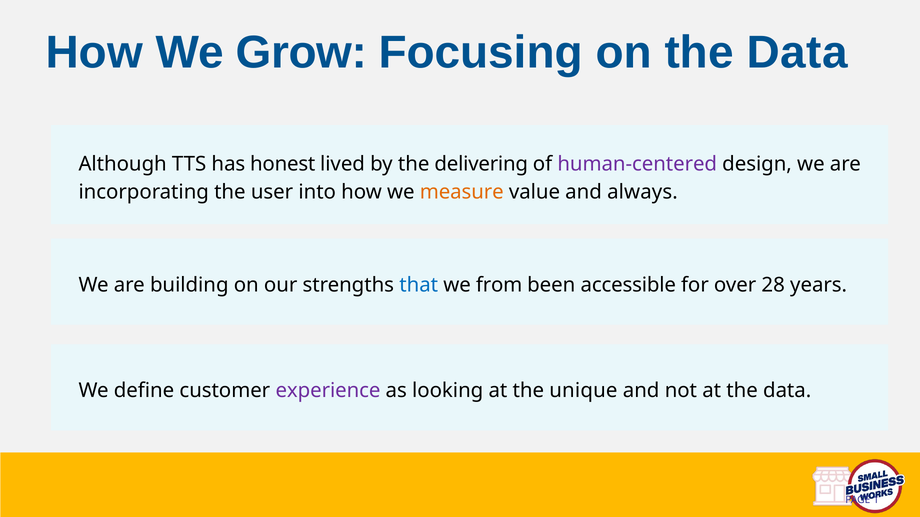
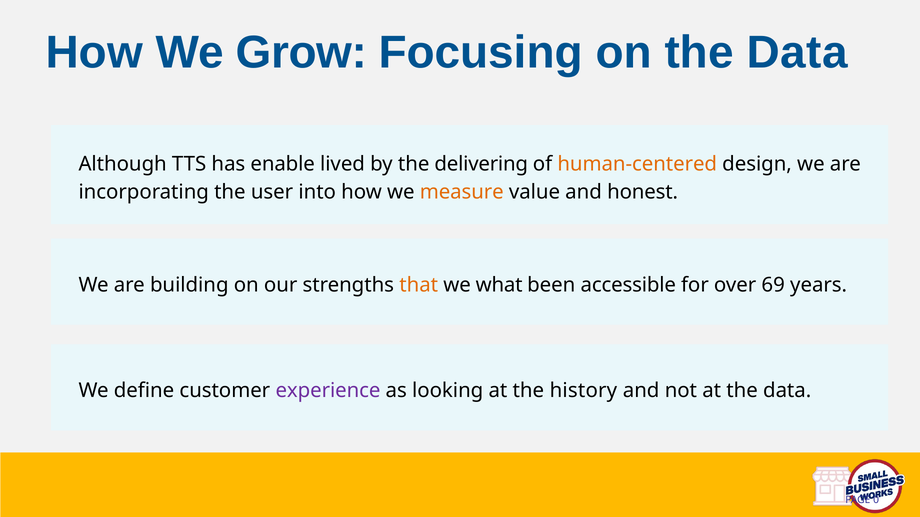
honest: honest -> enable
human-centered colour: purple -> orange
always: always -> honest
that colour: blue -> orange
from: from -> what
28: 28 -> 69
unique: unique -> history
1: 1 -> 0
